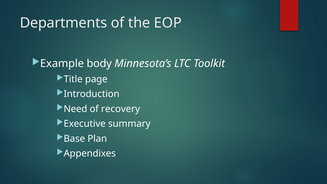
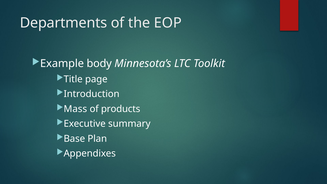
Need: Need -> Mass
recovery: recovery -> products
